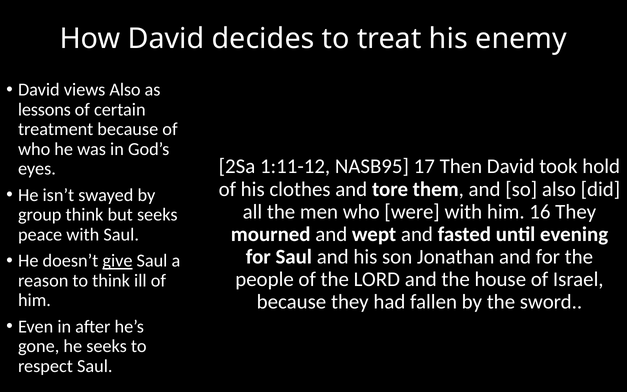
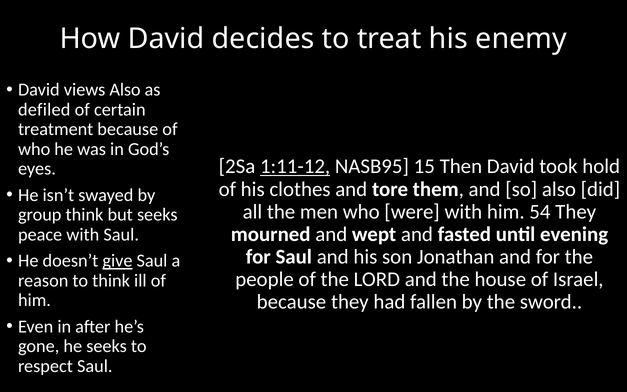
lessons: lessons -> defiled
1:11-12 underline: none -> present
17: 17 -> 15
16: 16 -> 54
